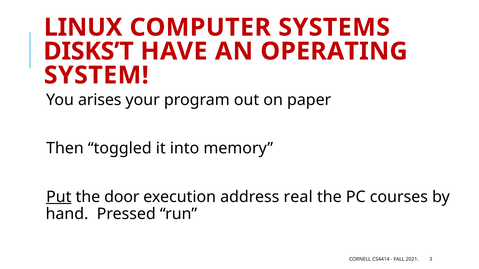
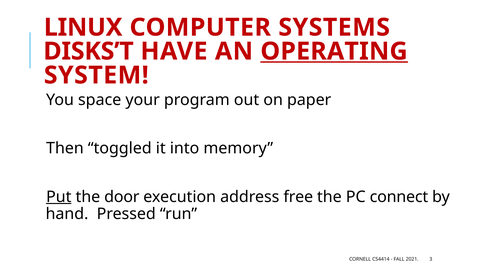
OPERATING underline: none -> present
arises: arises -> space
real: real -> free
courses: courses -> connect
